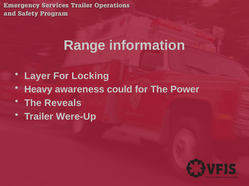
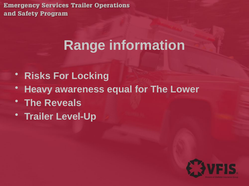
Layer: Layer -> Risks
could: could -> equal
Power: Power -> Lower
Were-Up: Were-Up -> Level-Up
